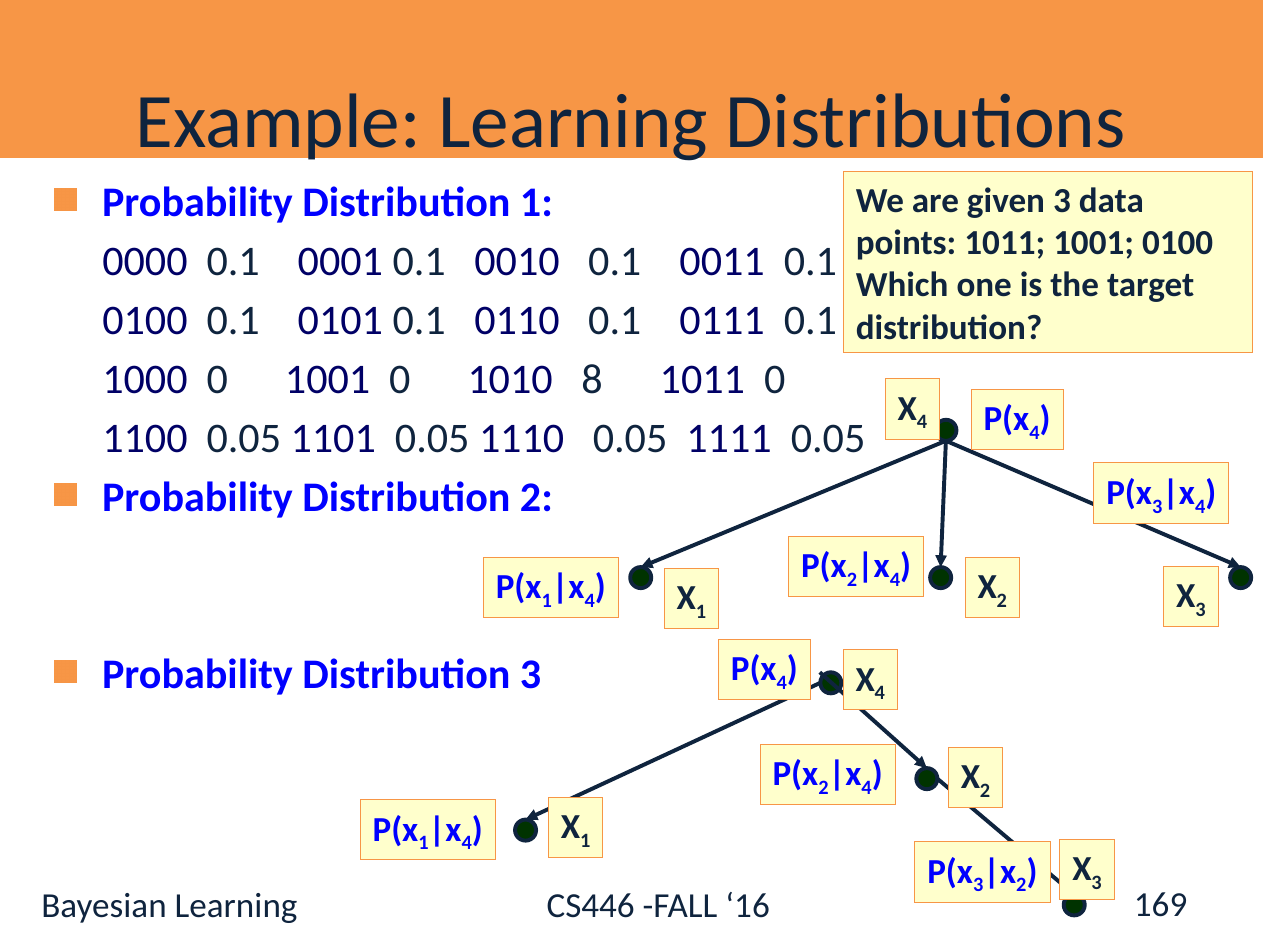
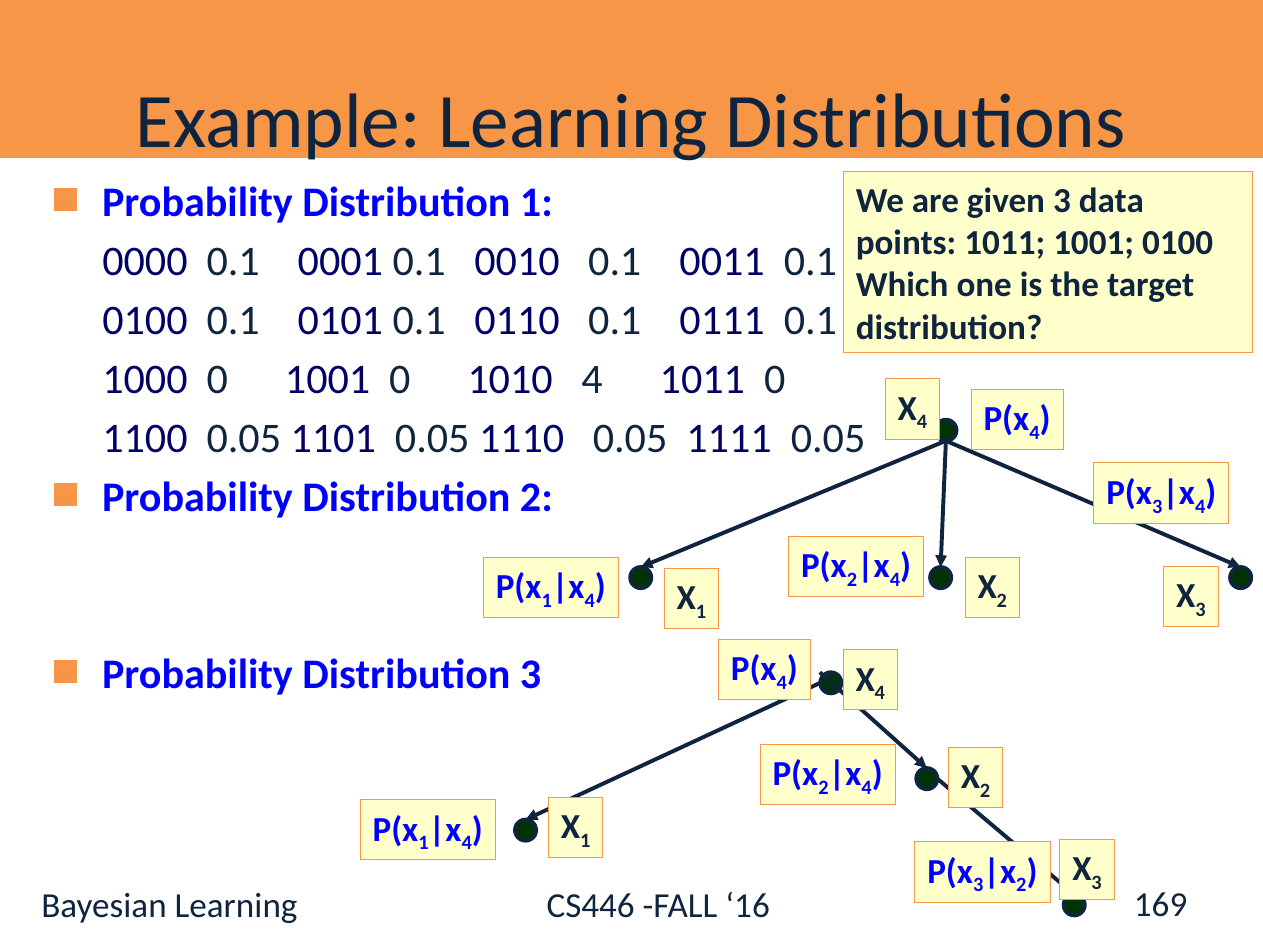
1010 8: 8 -> 4
